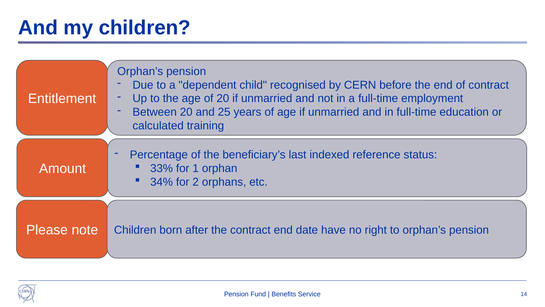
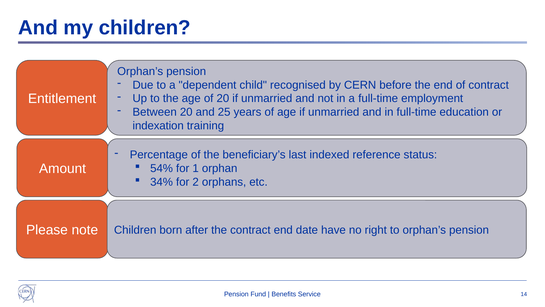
calculated: calculated -> indexation
33%: 33% -> 54%
